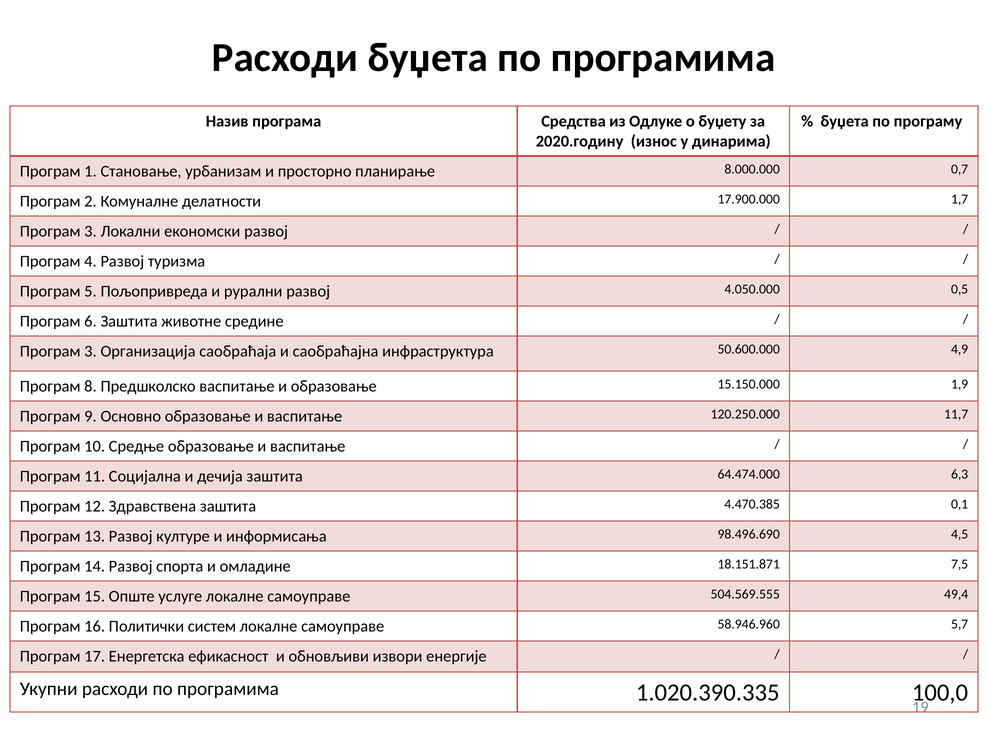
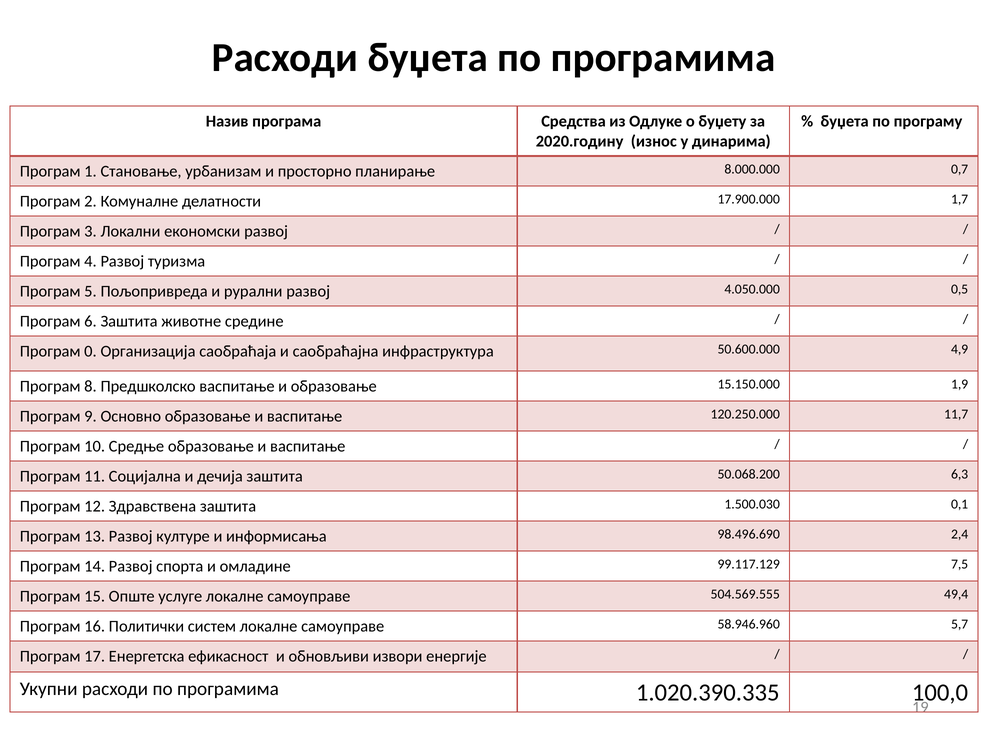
3 at (90, 351): 3 -> 0
64.474.000: 64.474.000 -> 50.068.200
4.470.385: 4.470.385 -> 1.500.030
4,5: 4,5 -> 2,4
18.151.871: 18.151.871 -> 99.117.129
